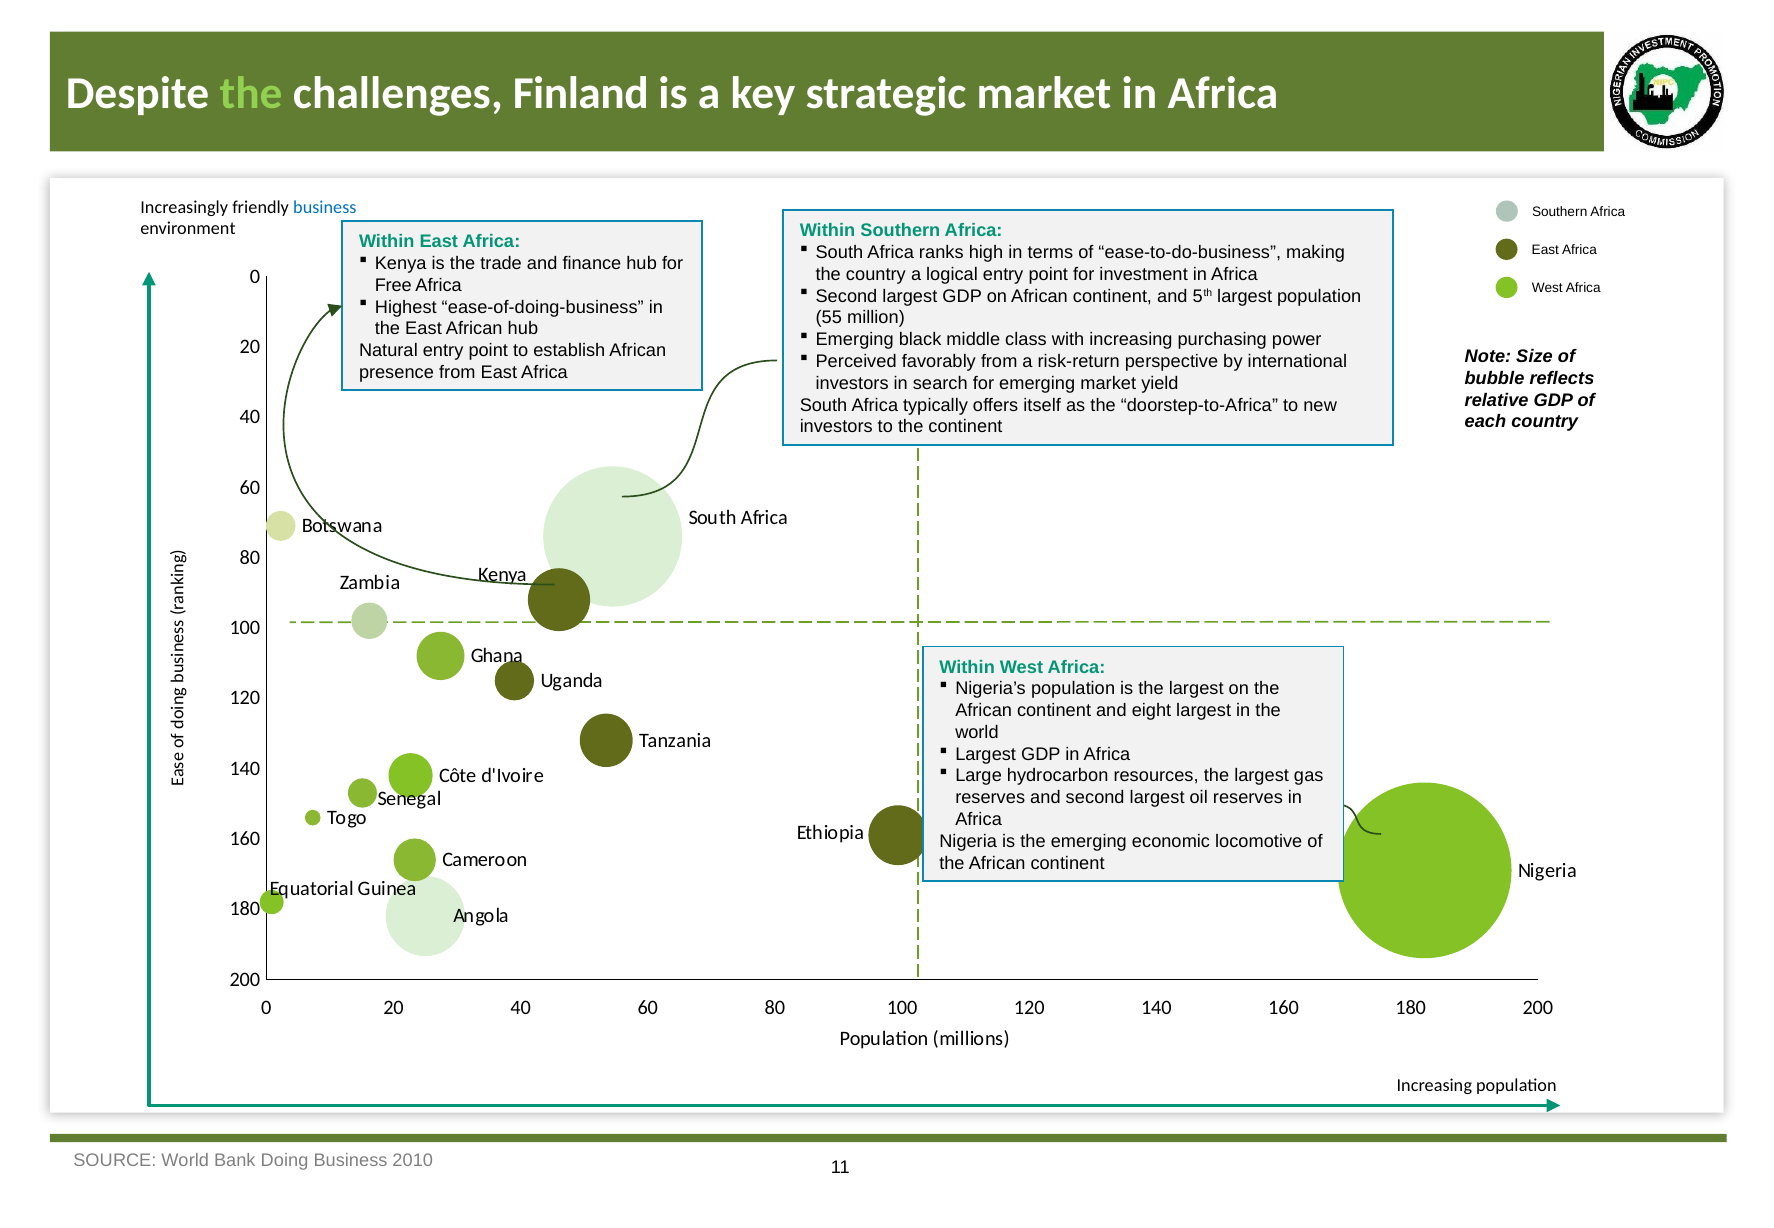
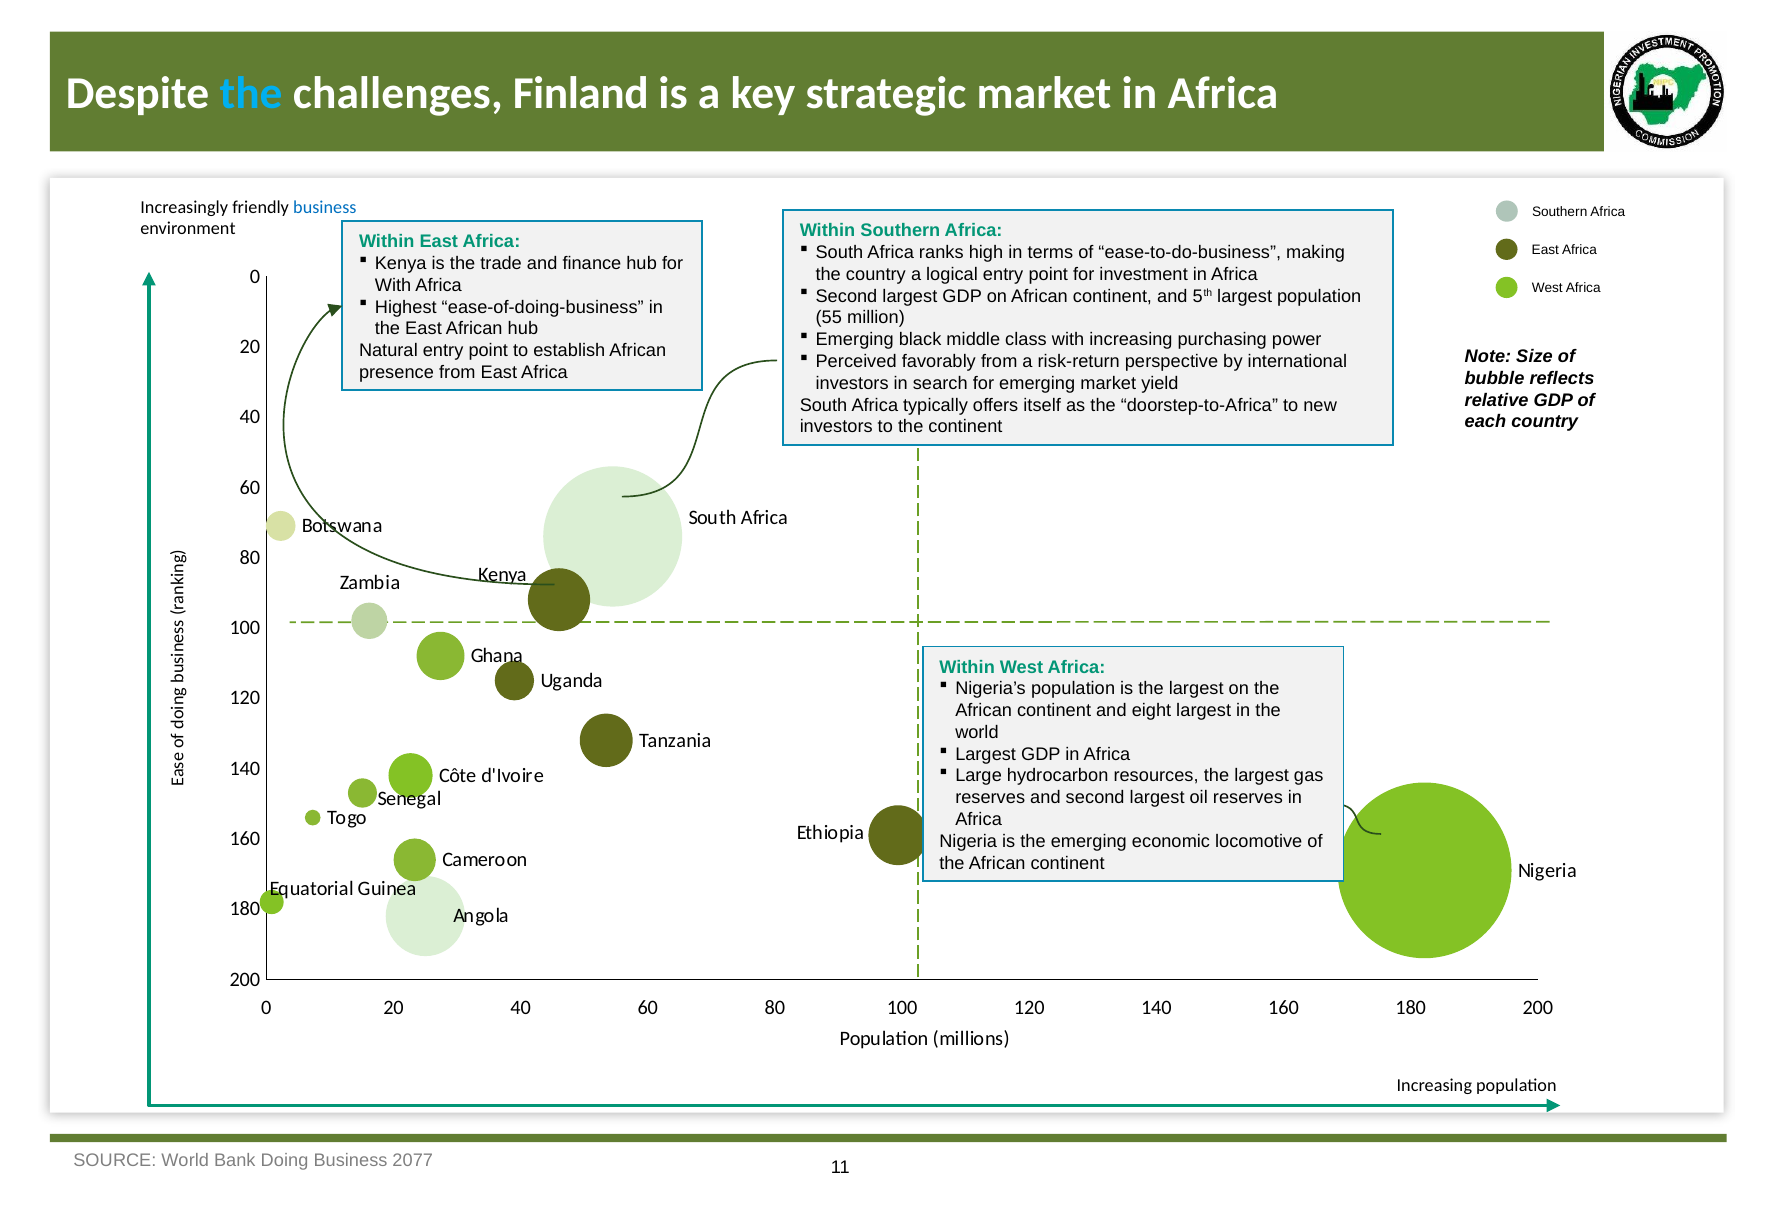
the at (251, 93) colour: light green -> light blue
Free at (393, 285): Free -> With
2010: 2010 -> 2077
